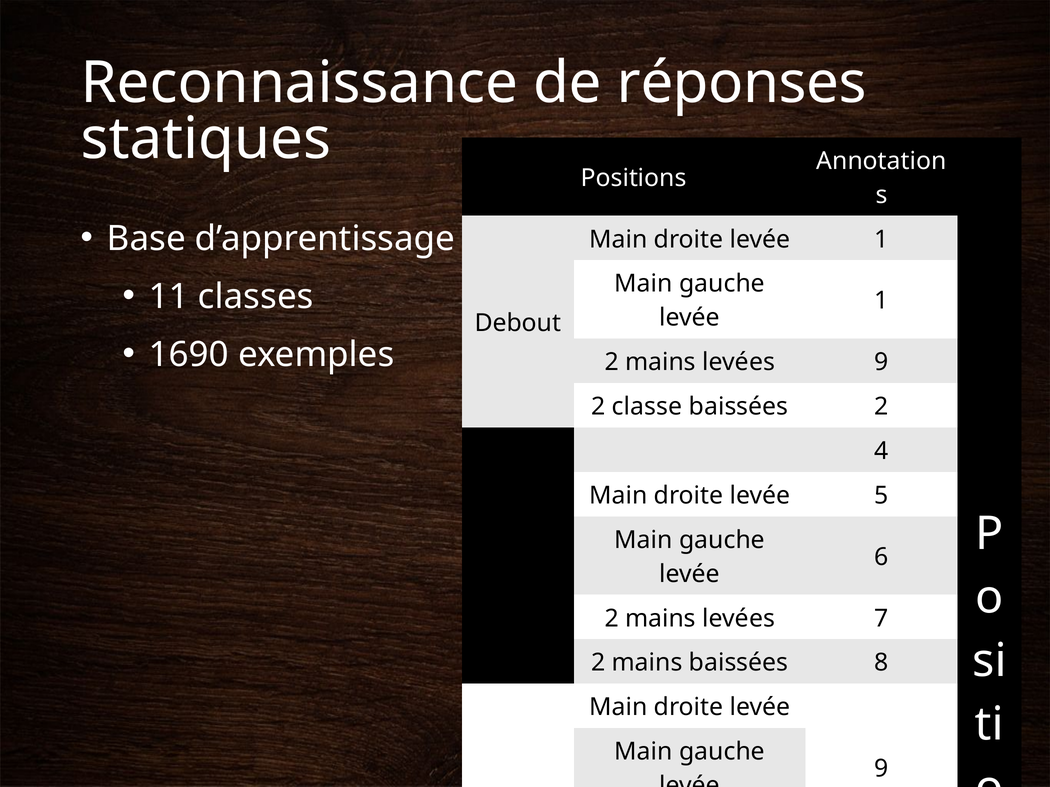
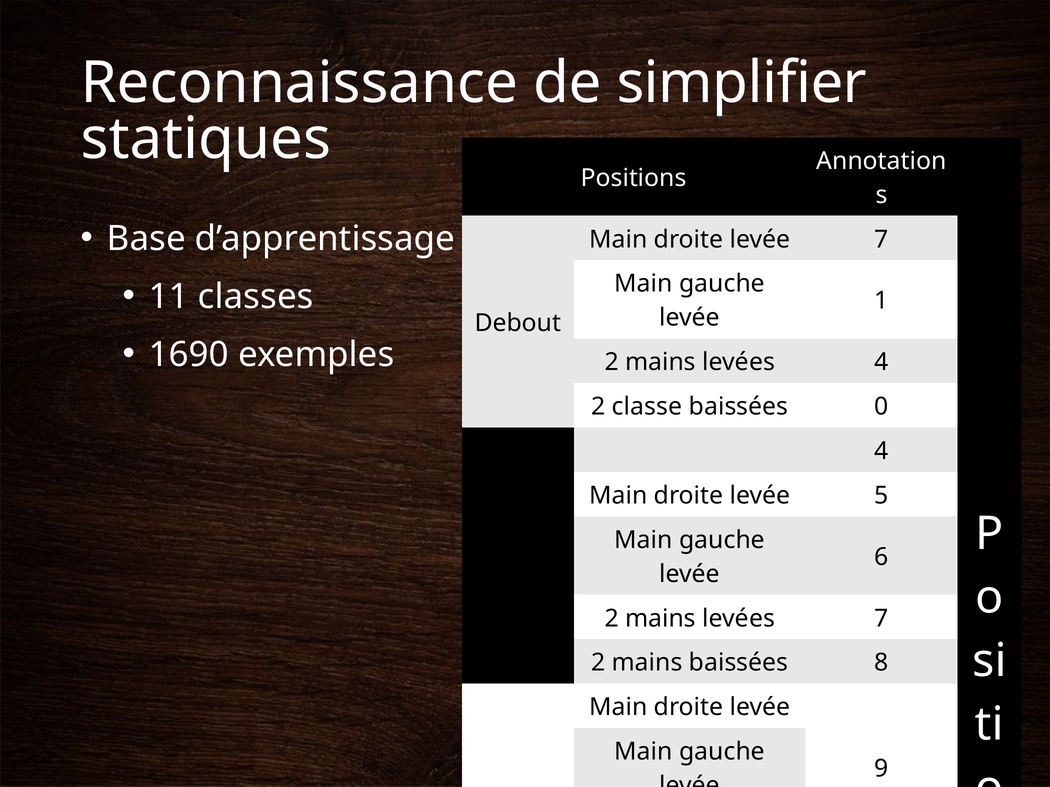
réponses: réponses -> simplifier
droite levée 1: 1 -> 7
levées 9: 9 -> 4
baissées 2: 2 -> 0
